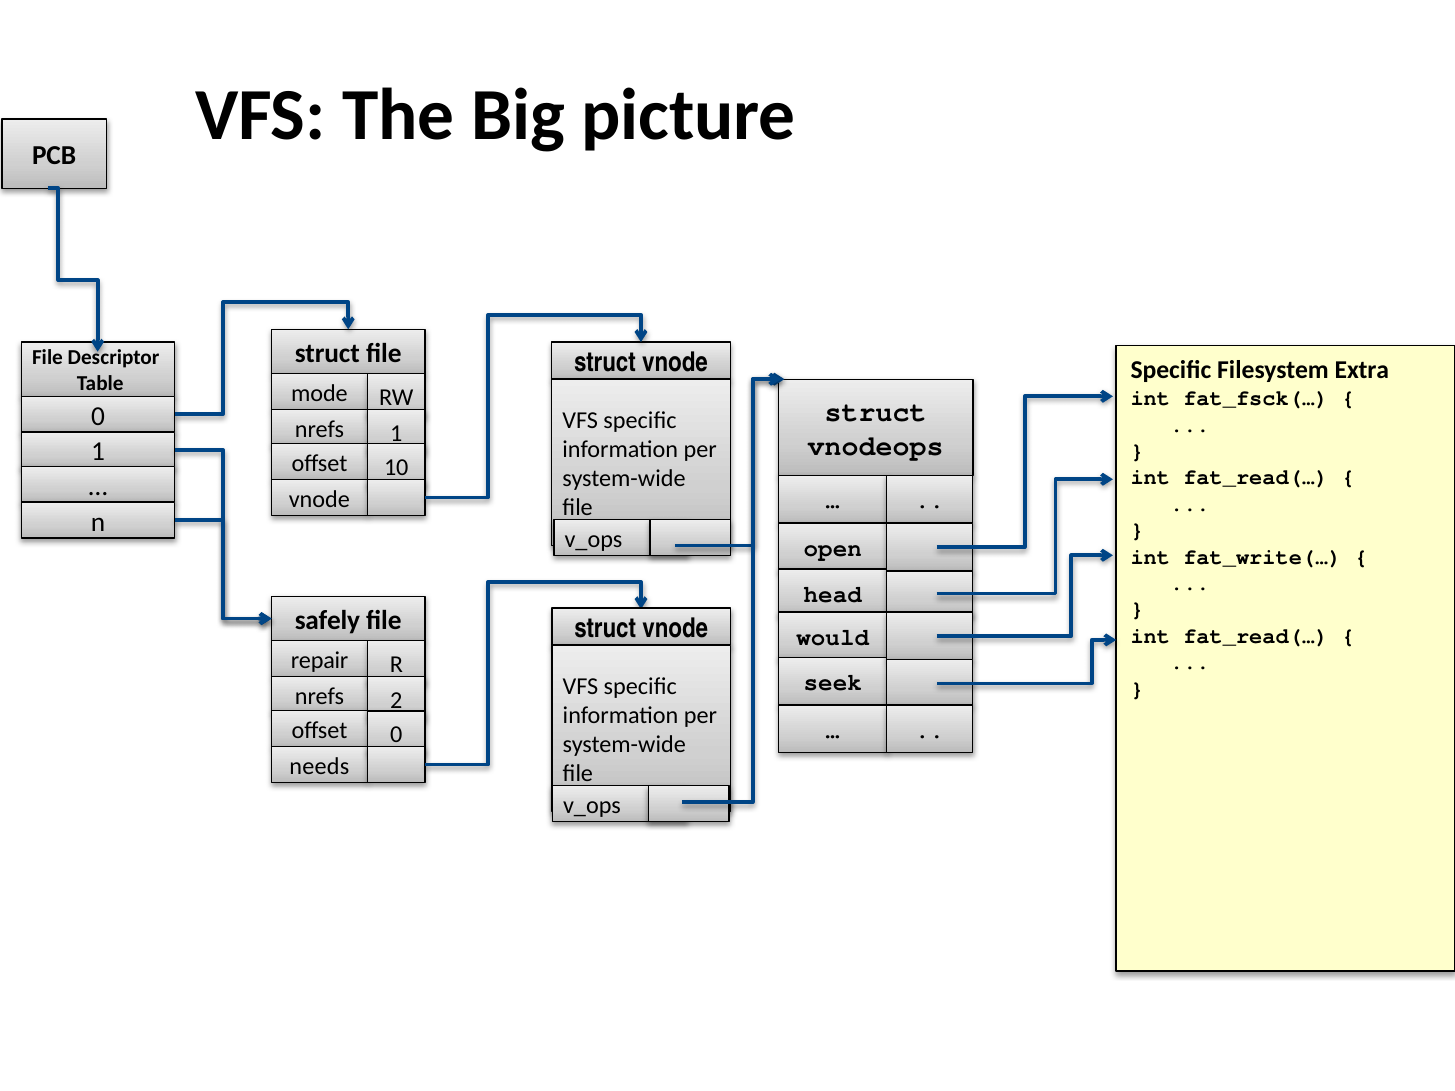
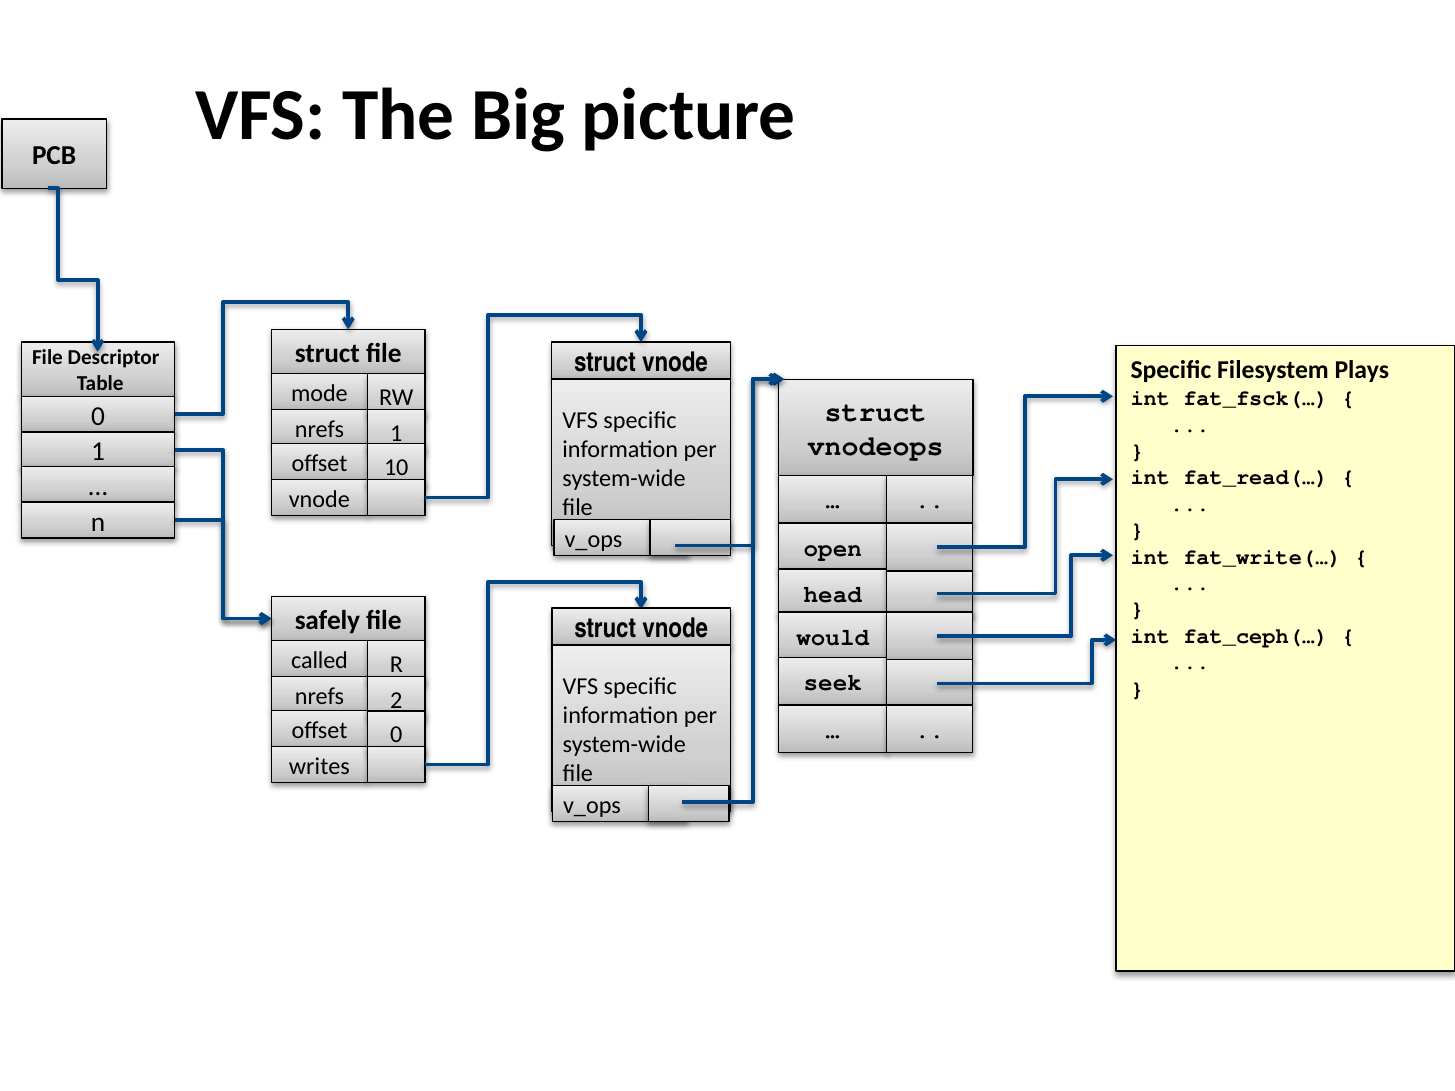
Extra: Extra -> Plays
fat_read(… at (1256, 636): fat_read(… -> fat_ceph(…
repair: repair -> called
needs: needs -> writes
